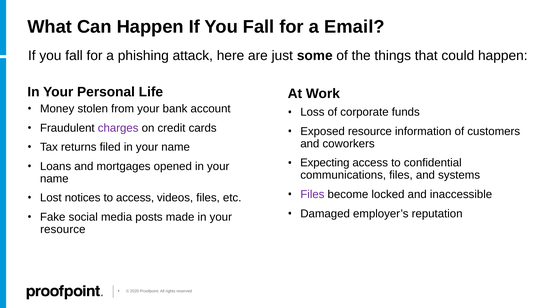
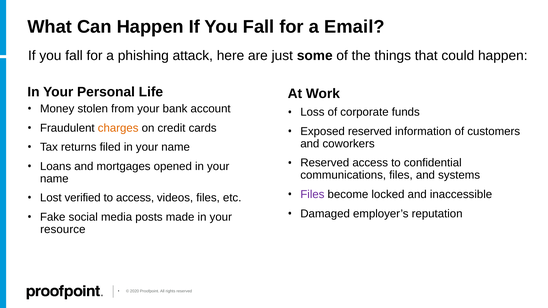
charges colour: purple -> orange
Exposed resource: resource -> reserved
Expecting at (325, 163): Expecting -> Reserved
notices: notices -> verified
